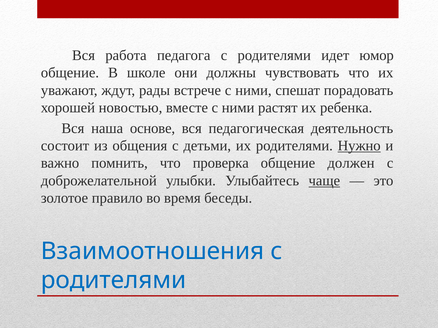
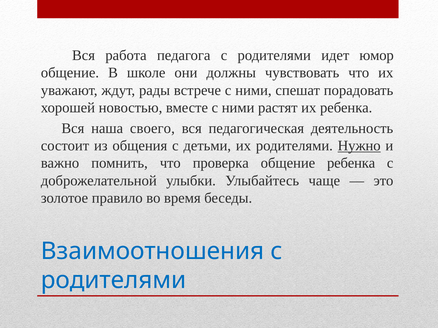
основе: основе -> своего
общение должен: должен -> ребенка
чаще underline: present -> none
